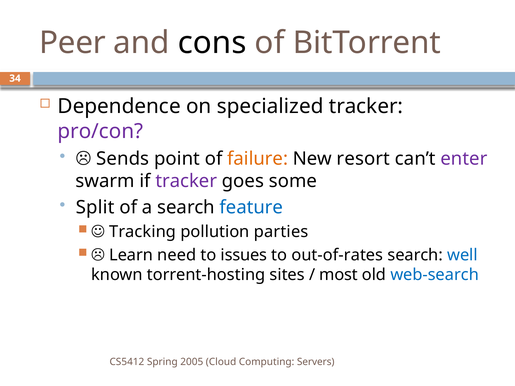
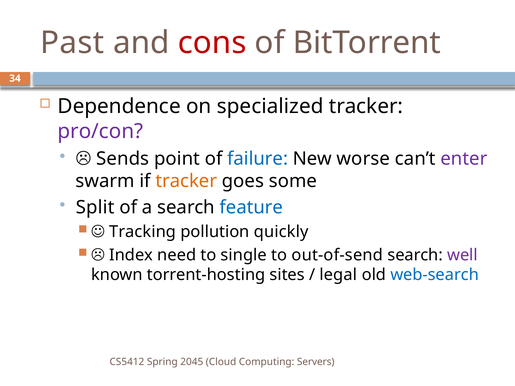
Peer: Peer -> Past
cons colour: black -> red
failure colour: orange -> blue
resort: resort -> worse
tracker at (186, 181) colour: purple -> orange
parties: parties -> quickly
Learn: Learn -> Index
issues: issues -> single
out-of-rates: out-of-rates -> out-of-send
well colour: blue -> purple
most: most -> legal
2005: 2005 -> 2045
